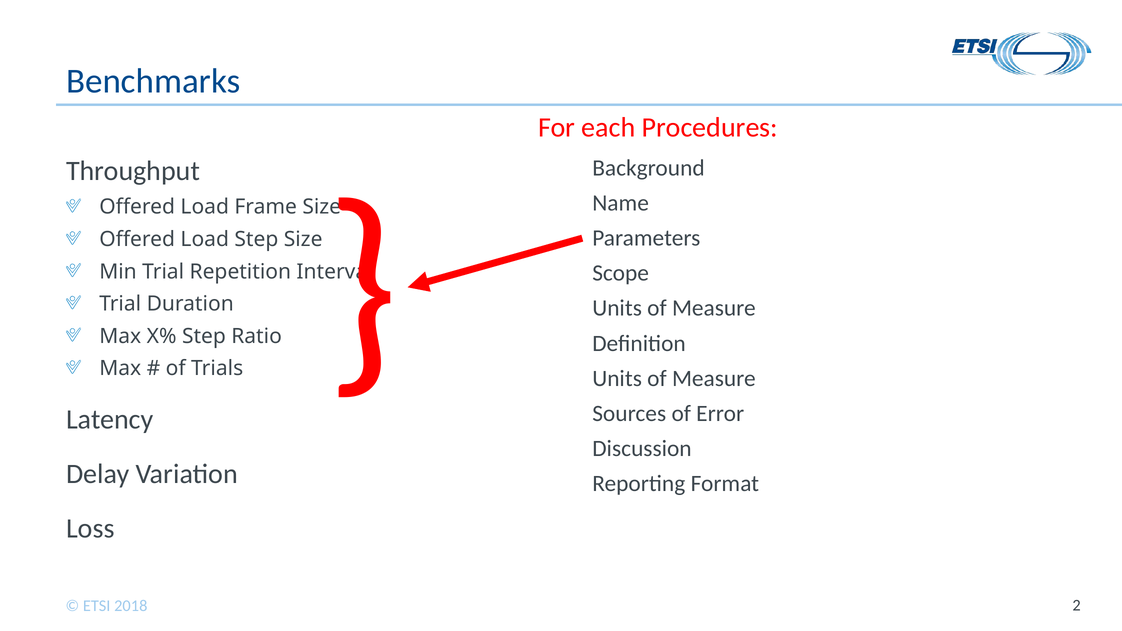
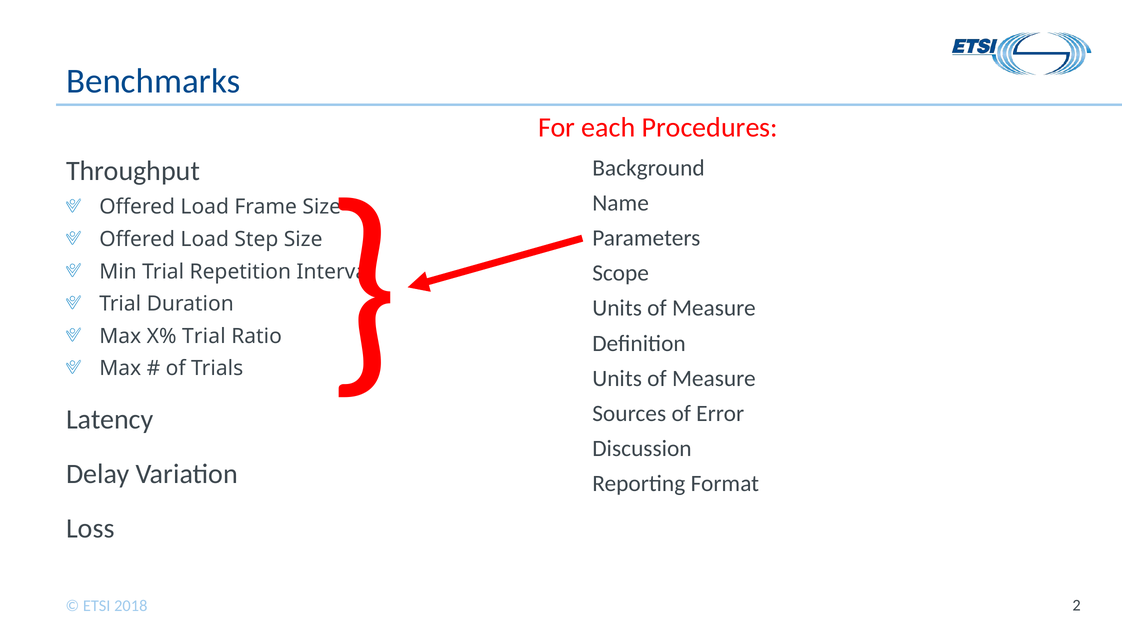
X% Step: Step -> Trial
